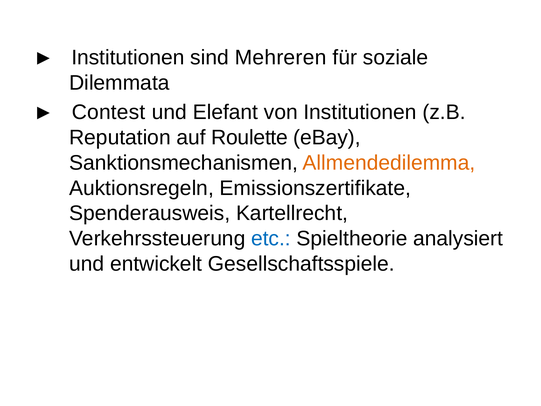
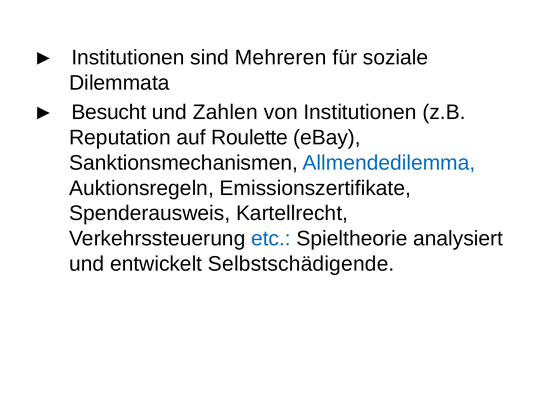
Contest: Contest -> Besucht
Elefant: Elefant -> Zahlen
Allmendedilemma colour: orange -> blue
Gesellschaftsspiele: Gesellschaftsspiele -> Selbstschädigende
